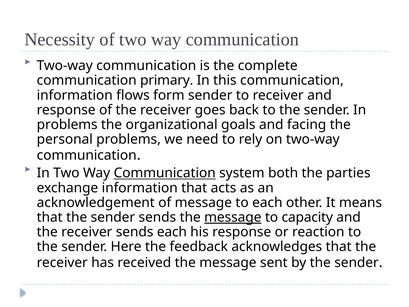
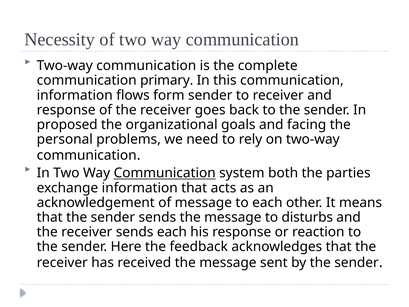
problems at (67, 125): problems -> proposed
message at (233, 217) underline: present -> none
capacity: capacity -> disturbs
